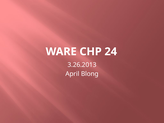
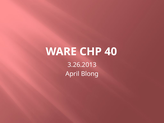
24: 24 -> 40
